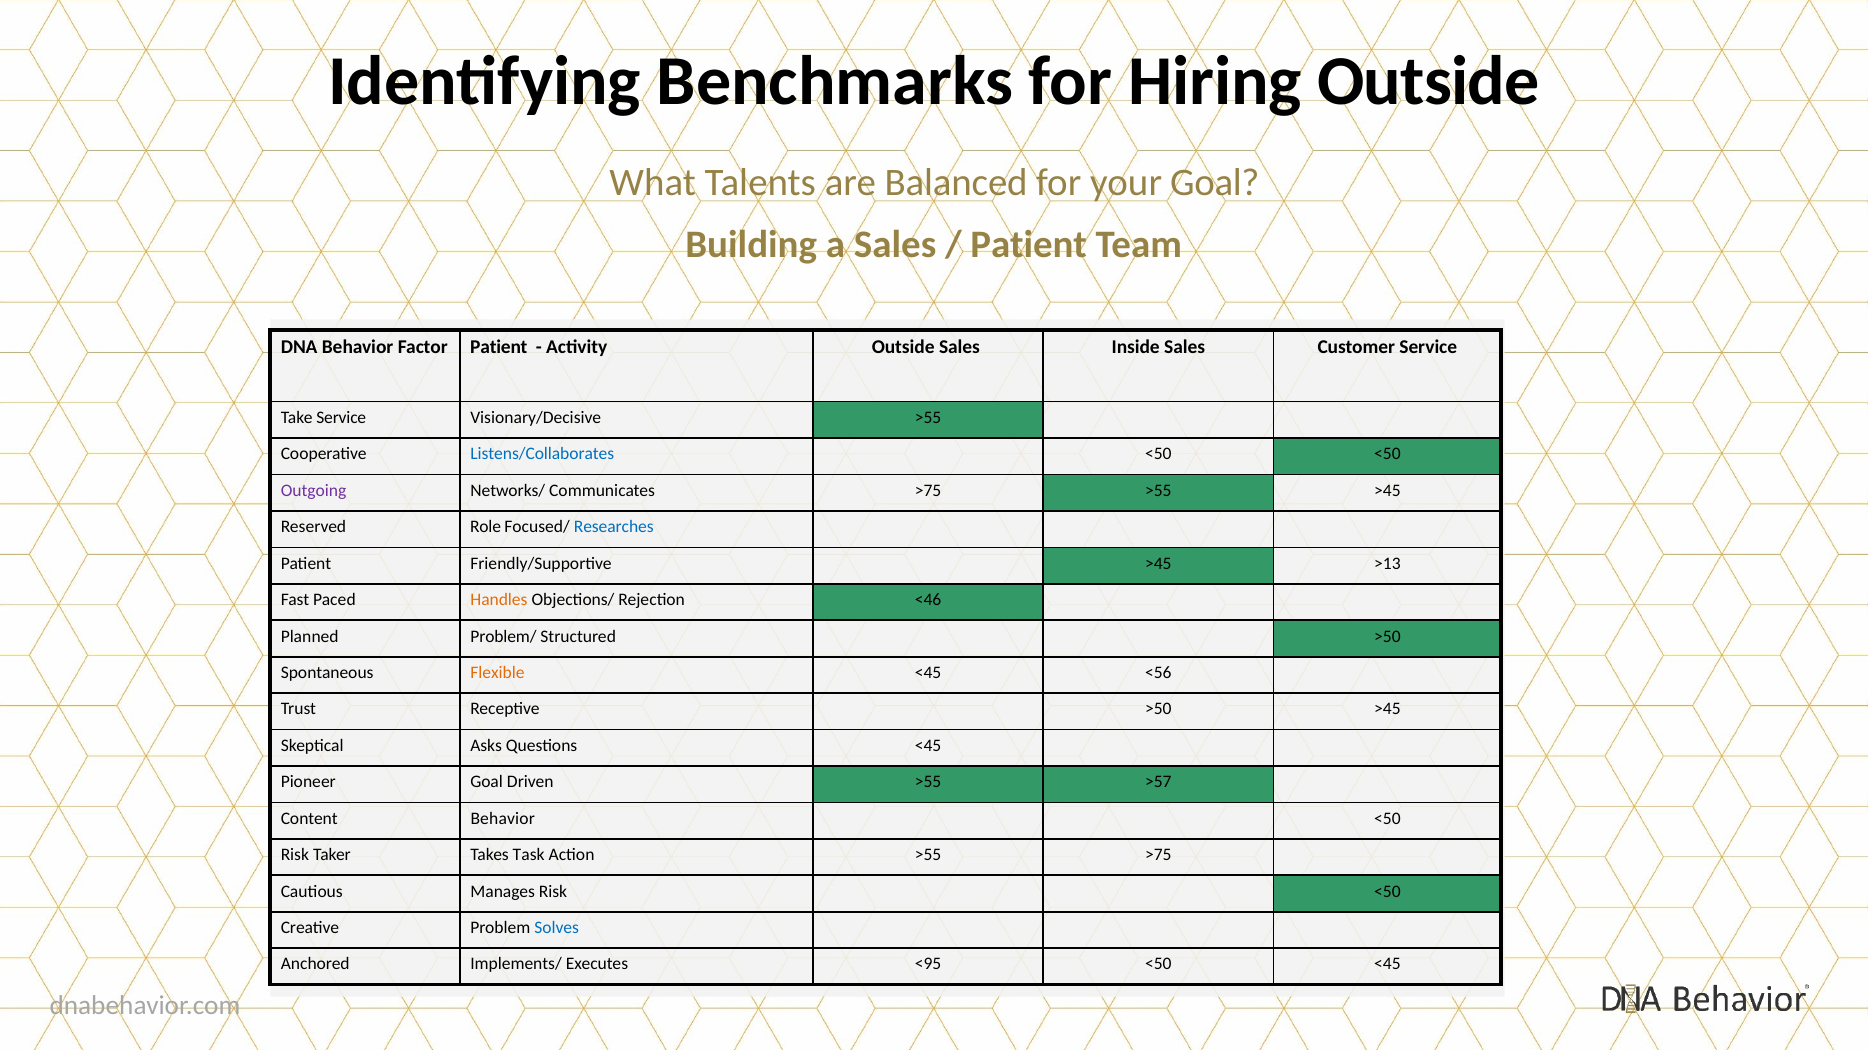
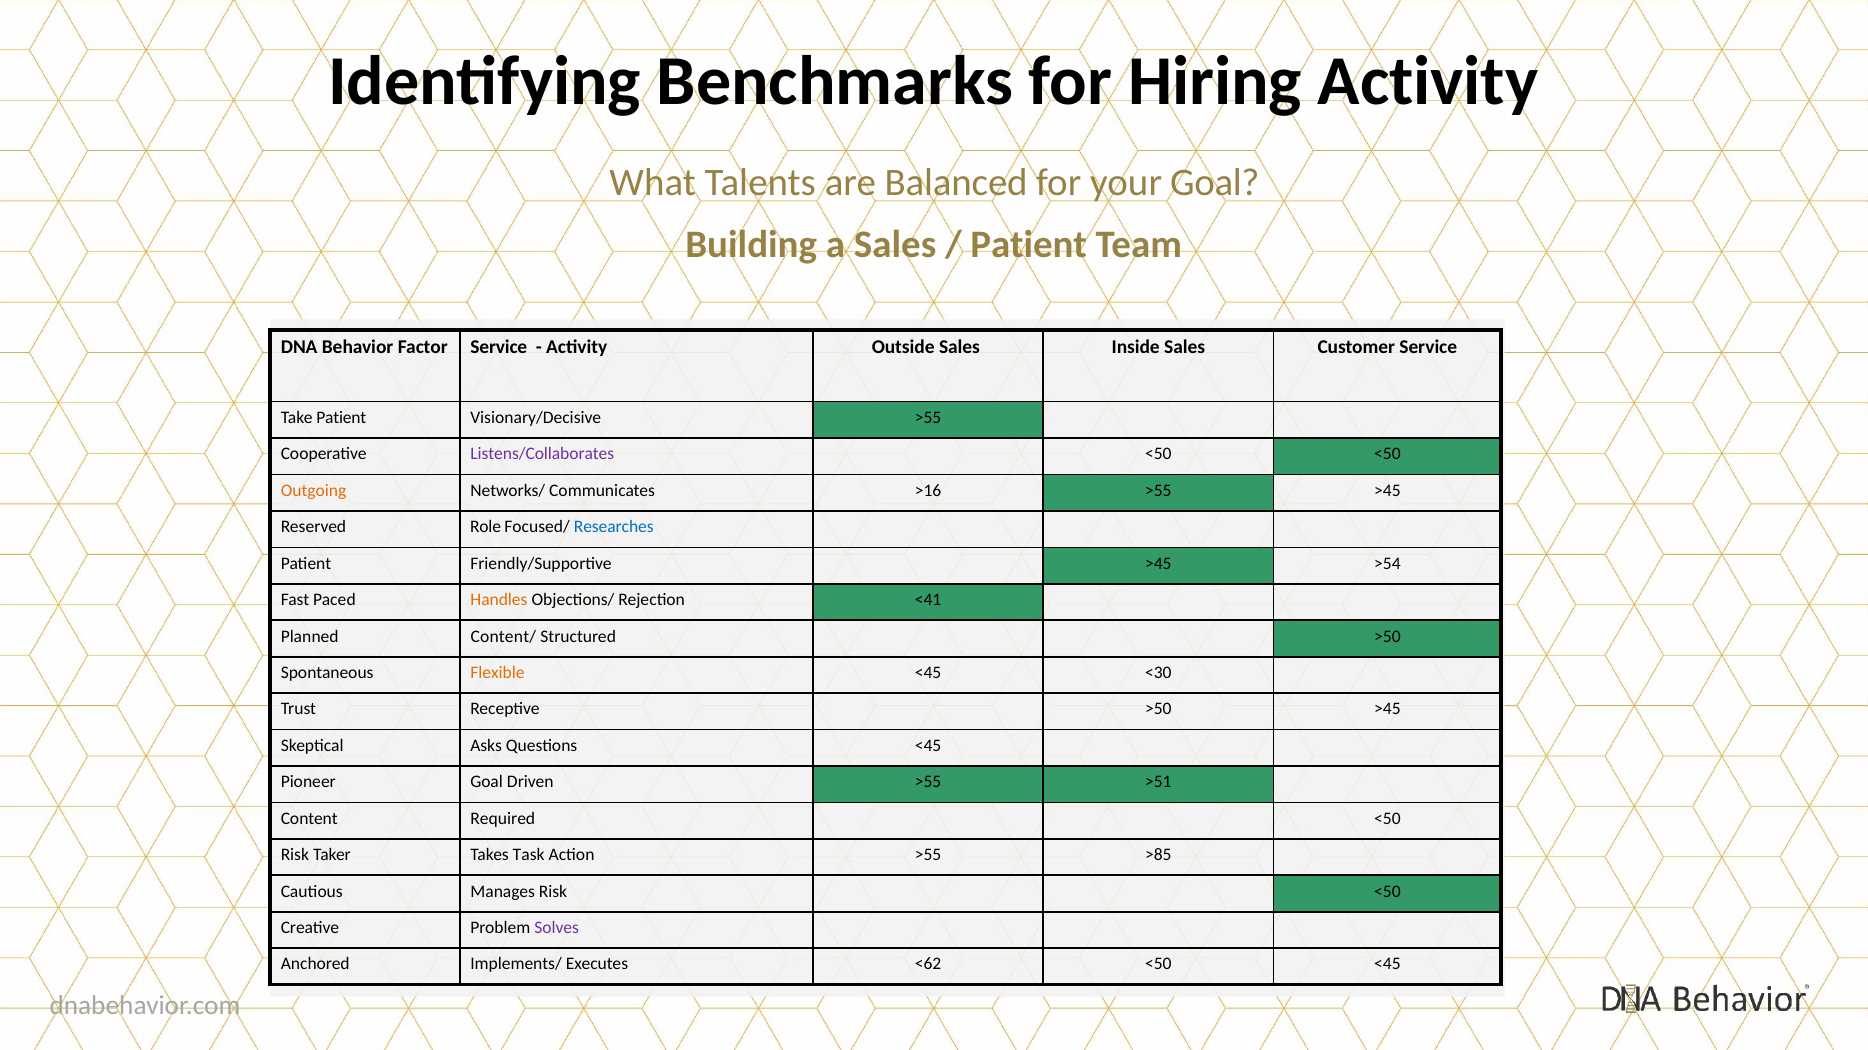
Hiring Outside: Outside -> Activity
Factor Patient: Patient -> Service
Take Service: Service -> Patient
Listens/Collaborates colour: blue -> purple
Outgoing colour: purple -> orange
Communicates >75: >75 -> >16
>13: >13 -> >54
<46: <46 -> <41
Problem/: Problem/ -> Content/
<56: <56 -> <30
>57: >57 -> >51
Content Behavior: Behavior -> Required
>55 >75: >75 -> >85
Solves colour: blue -> purple
<95: <95 -> <62
